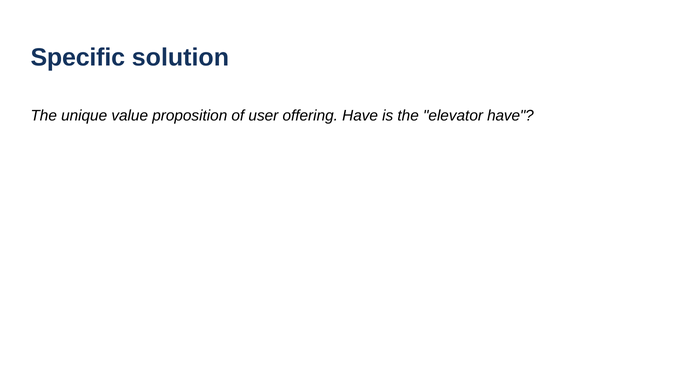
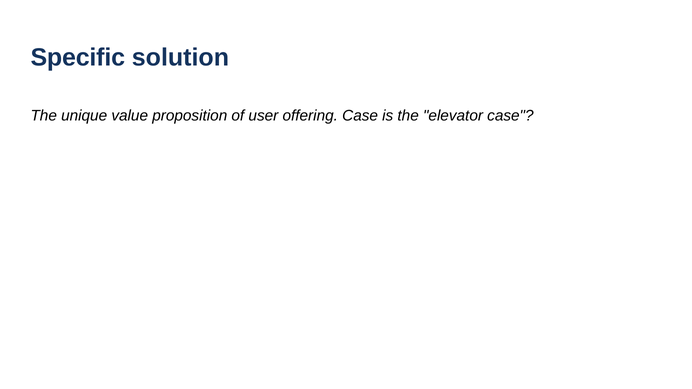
offering Have: Have -> Case
elevator have: have -> case
